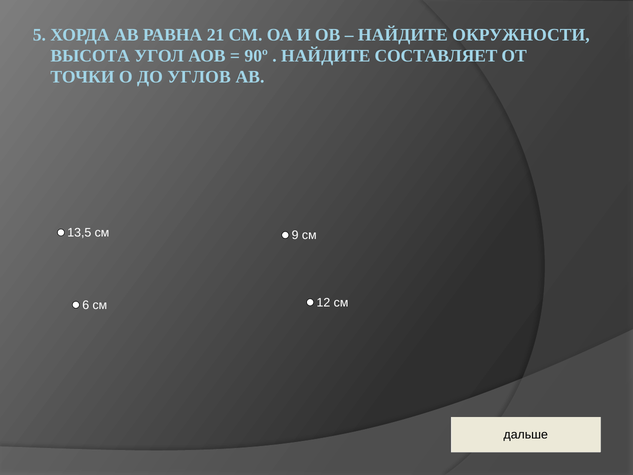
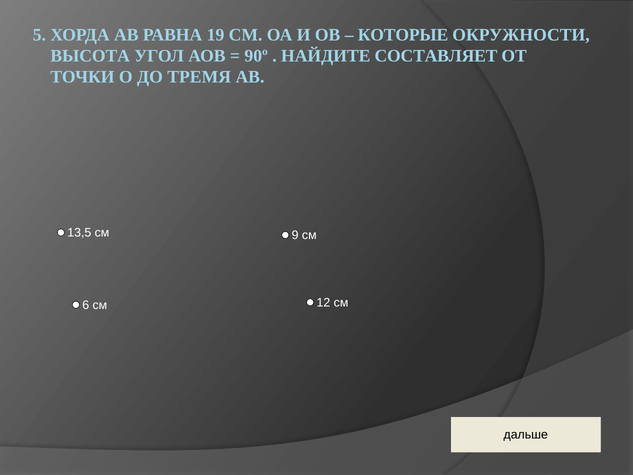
21: 21 -> 19
НАЙДИТЕ at (403, 35): НАЙДИТЕ -> КОТОРЫЕ
УГЛОВ: УГЛОВ -> ТРЕМЯ
